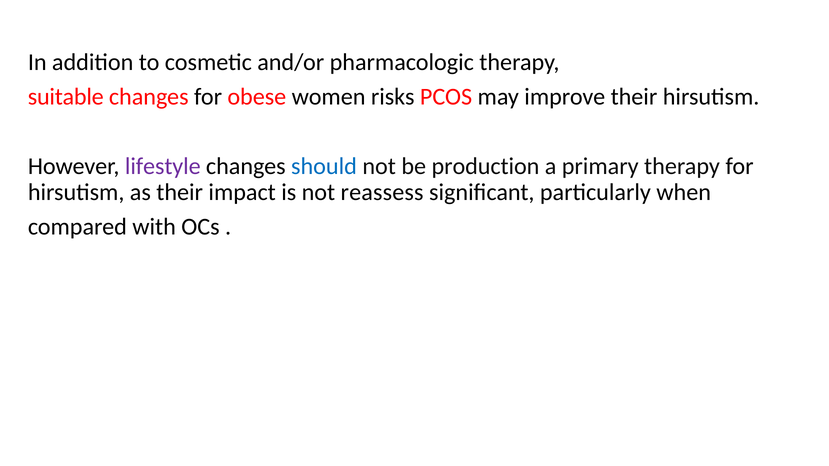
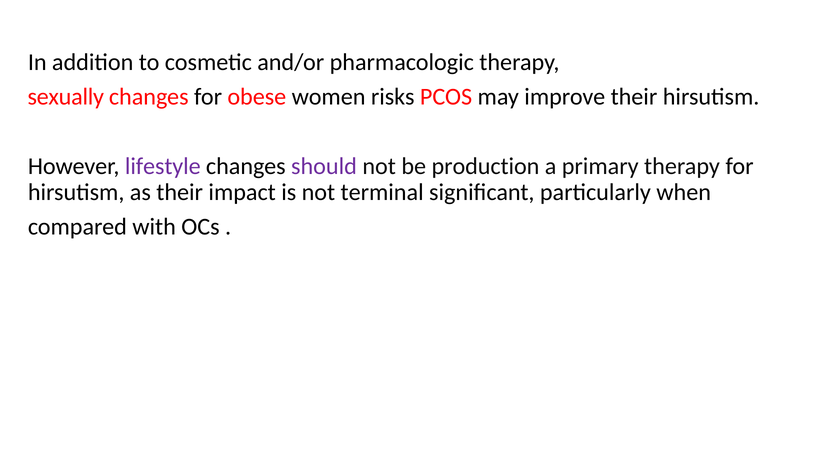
suitable: suitable -> sexually
should colour: blue -> purple
reassess: reassess -> terminal
